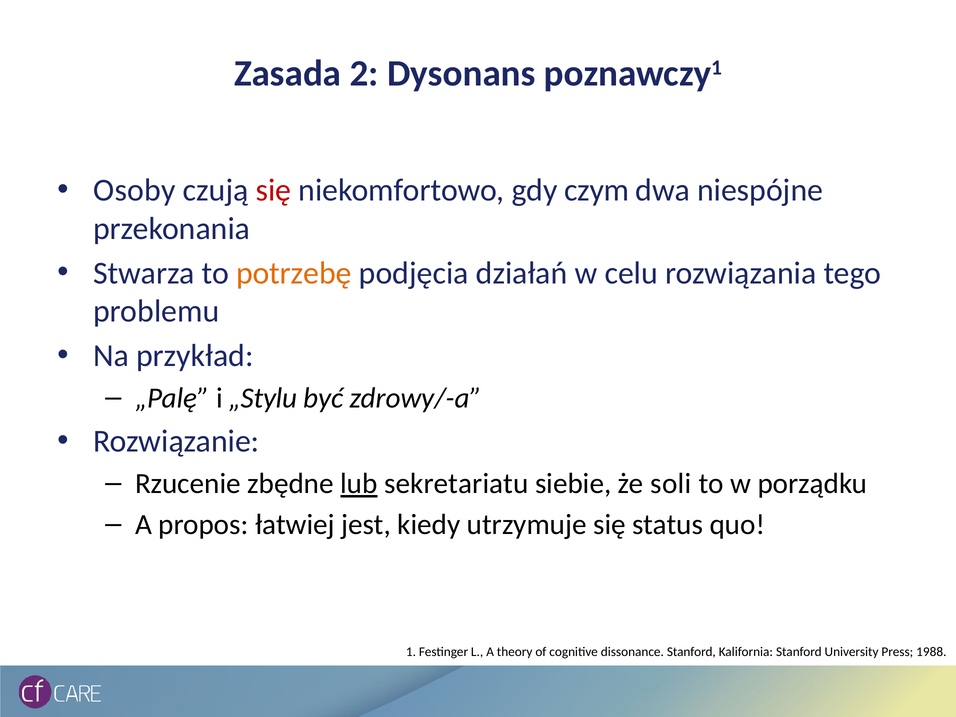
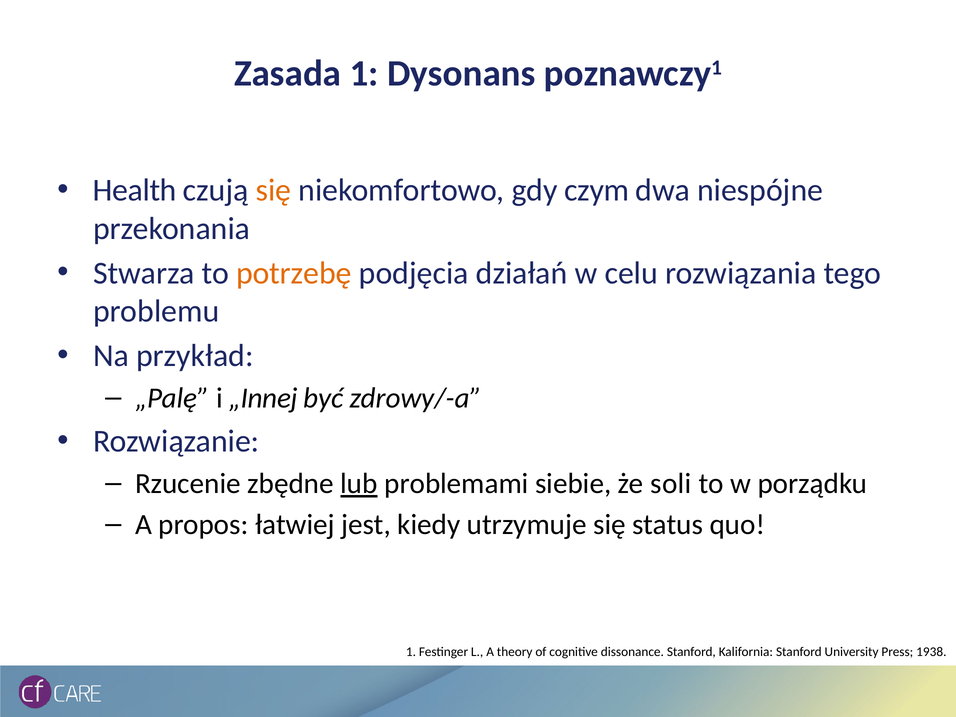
Zasada 2: 2 -> 1
Osoby: Osoby -> Health
się at (273, 190) colour: red -> orange
„Stylu: „Stylu -> „Innej
sekretariatu: sekretariatu -> problemami
1988: 1988 -> 1938
